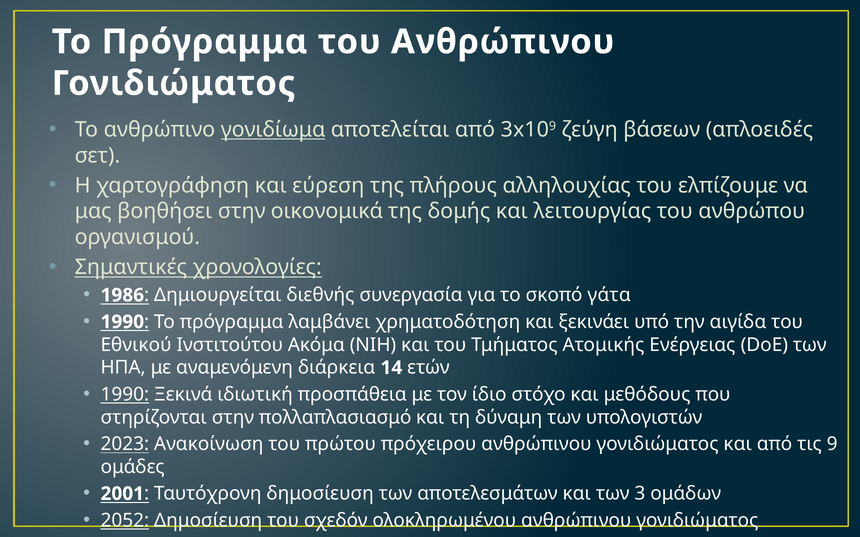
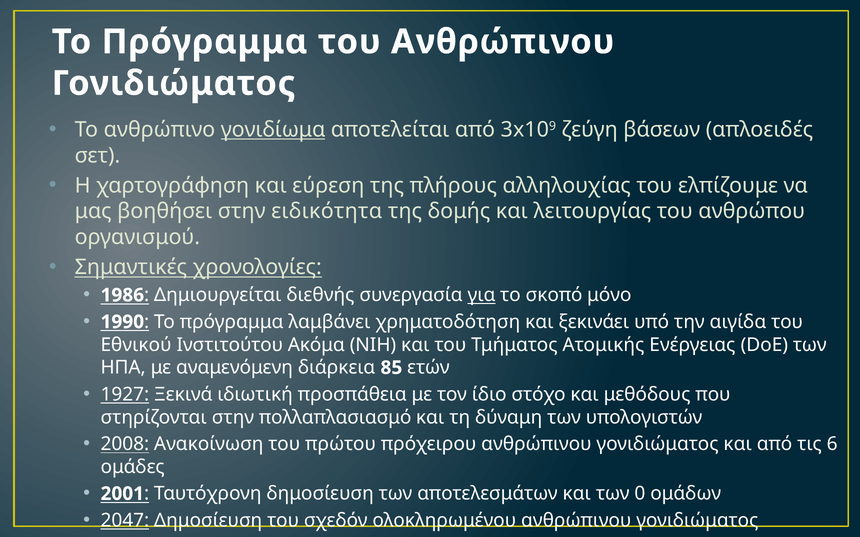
οικονομικά: οικονομικά -> ειδικότητα
για underline: none -> present
γάτα: γάτα -> μόνο
14: 14 -> 85
1990 at (125, 395): 1990 -> 1927
2023: 2023 -> 2008
9: 9 -> 6
3: 3 -> 0
2052: 2052 -> 2047
